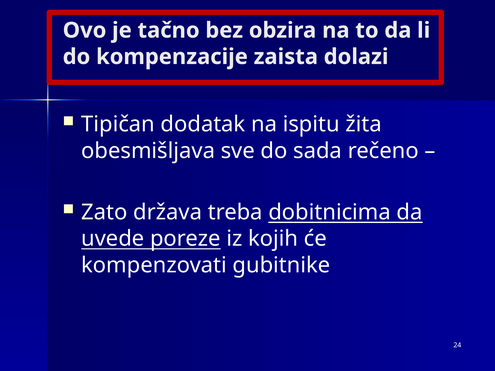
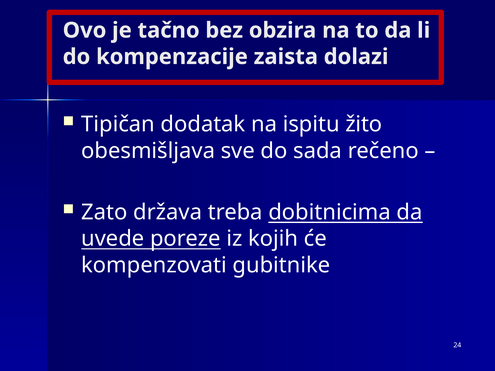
žita: žita -> žito
